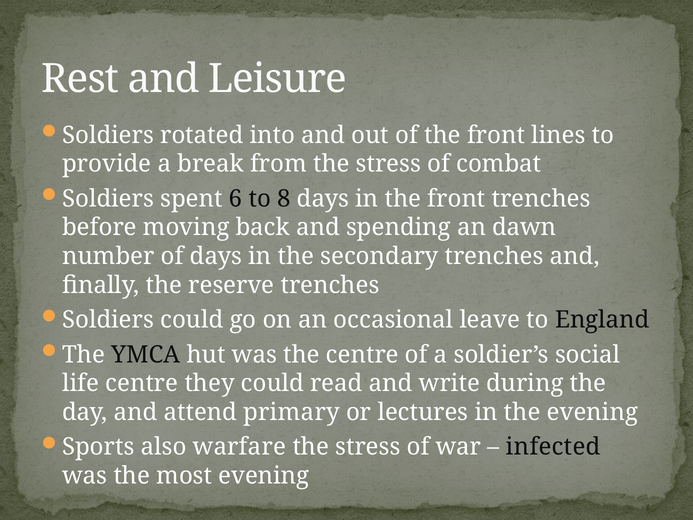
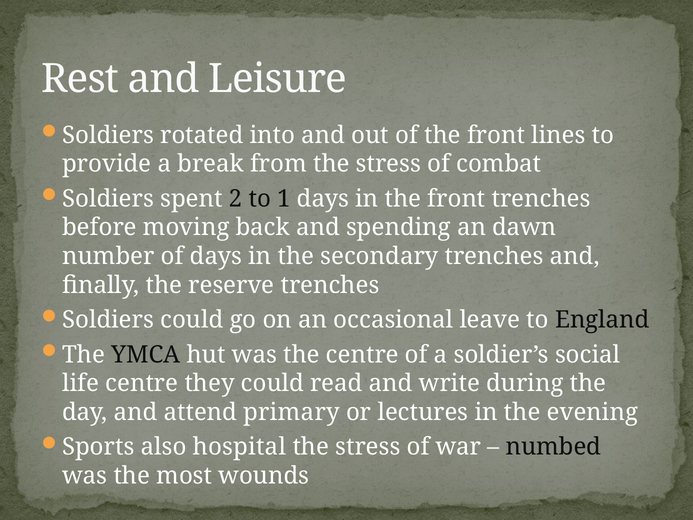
6: 6 -> 2
8: 8 -> 1
warfare: warfare -> hospital
infected: infected -> numbed
most evening: evening -> wounds
